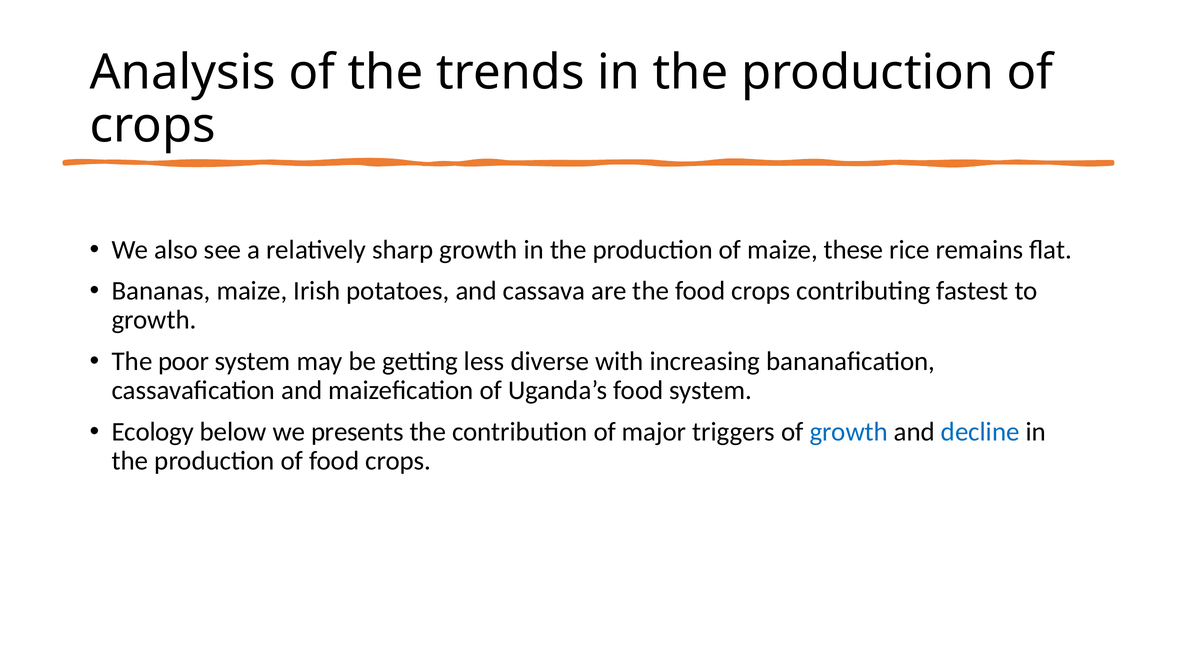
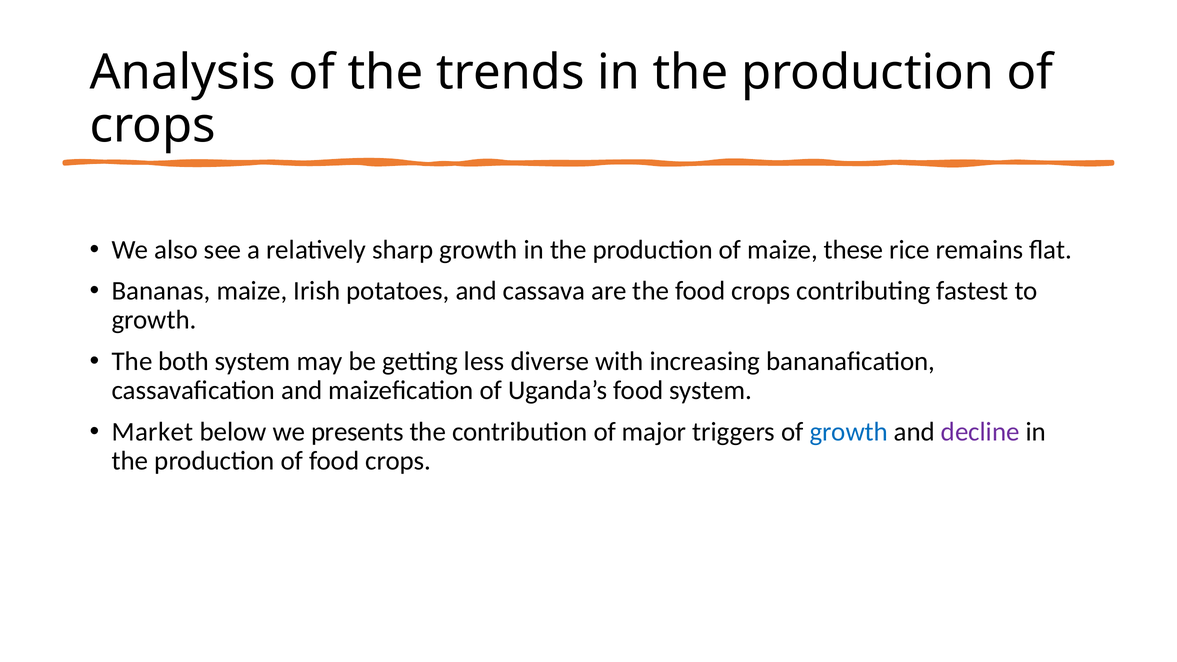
poor: poor -> both
Ecology: Ecology -> Market
decline colour: blue -> purple
